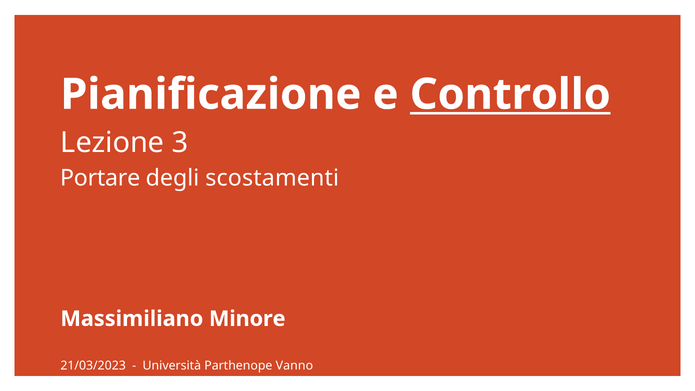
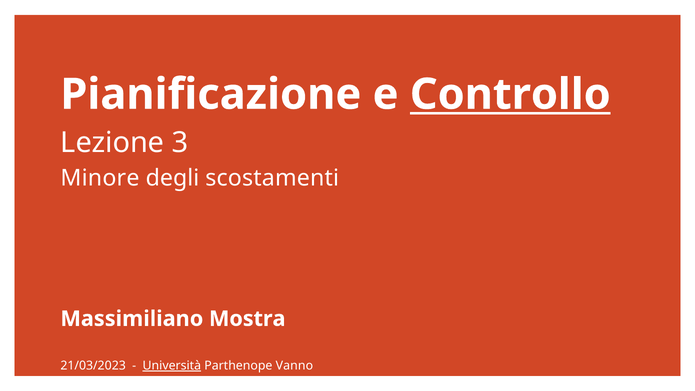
Portare: Portare -> Minore
Minore: Minore -> Mostra
Università underline: none -> present
